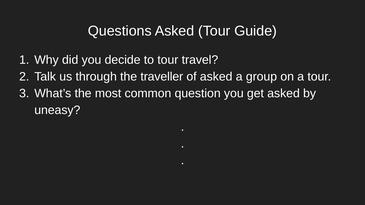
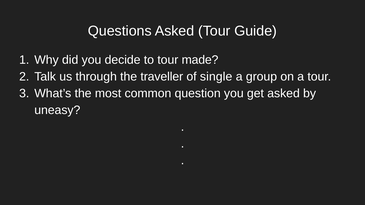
travel: travel -> made
of asked: asked -> single
